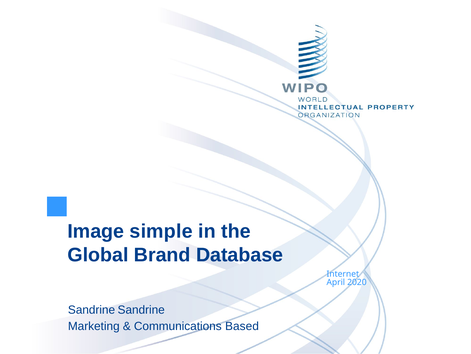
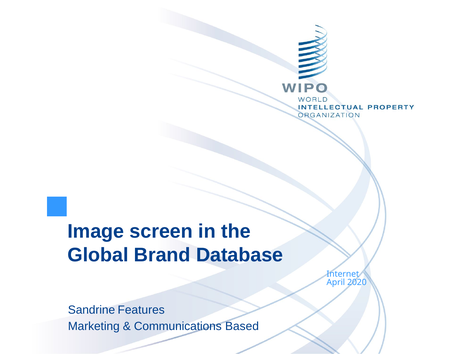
simple: simple -> screen
Sandrine Sandrine: Sandrine -> Features
